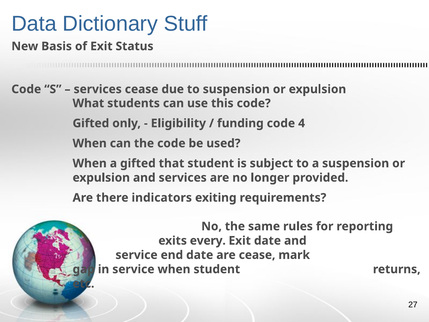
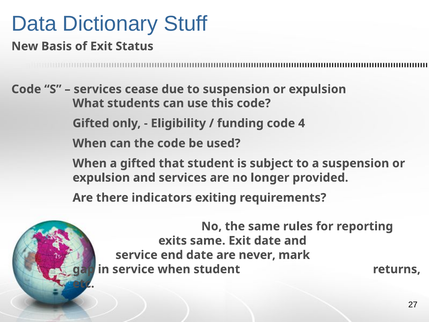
exits every: every -> same
are cease: cease -> never
